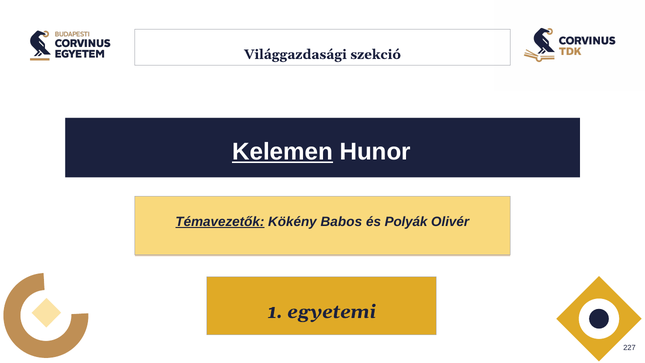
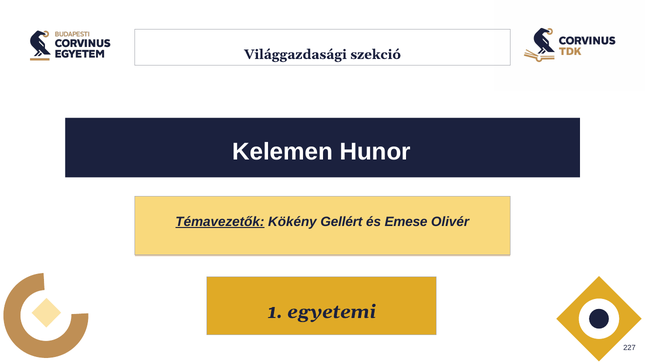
Kelemen underline: present -> none
Babos: Babos -> Gellért
Polyák: Polyák -> Emese
